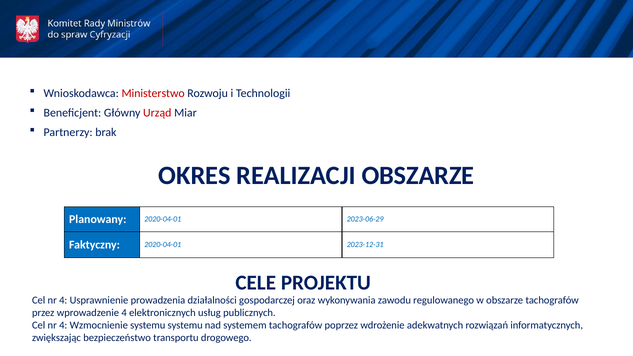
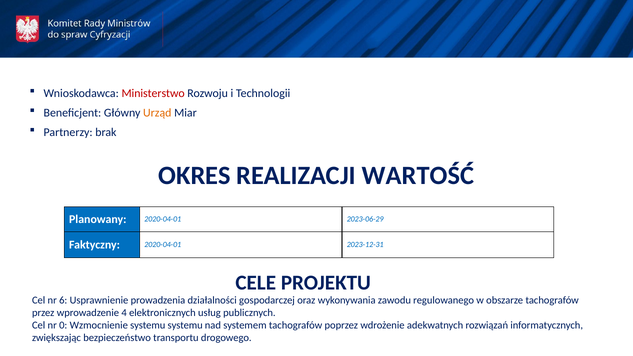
Urząd colour: red -> orange
REALIZACJI OBSZARZE: OBSZARZE -> WARTOŚĆ
4 at (63, 300): 4 -> 6
4 at (63, 325): 4 -> 0
